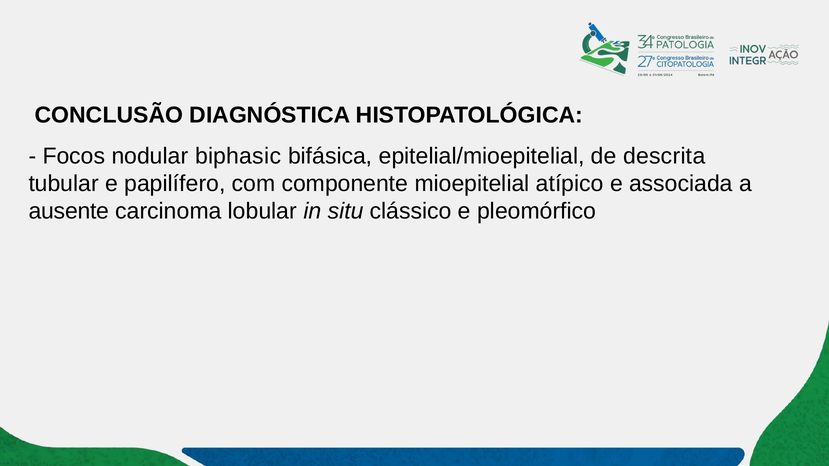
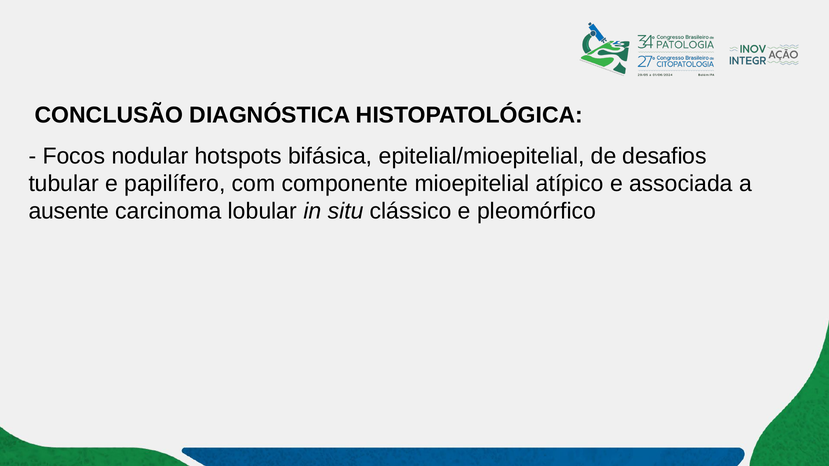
biphasic: biphasic -> hotspots
descrita: descrita -> desafios
